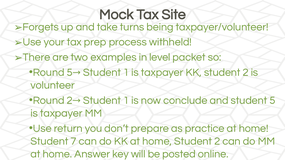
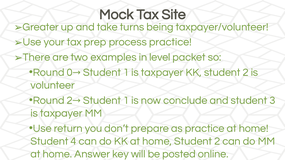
Forgets: Forgets -> Greater
process withheld: withheld -> practice
5→: 5→ -> 0→
5: 5 -> 3
7: 7 -> 4
